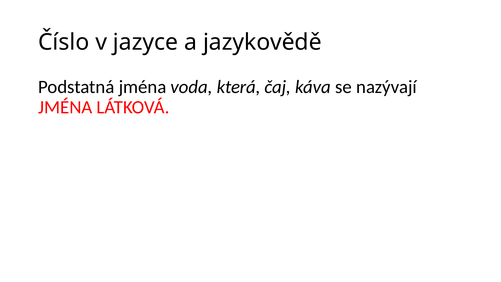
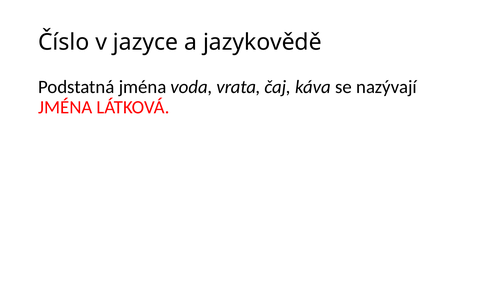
která: která -> vrata
